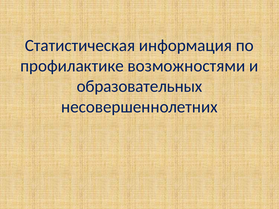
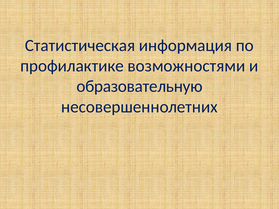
образовательных: образовательных -> образовательную
